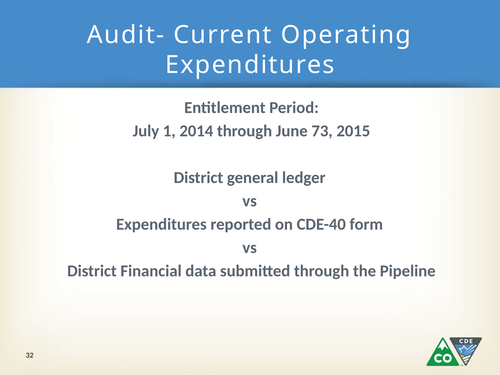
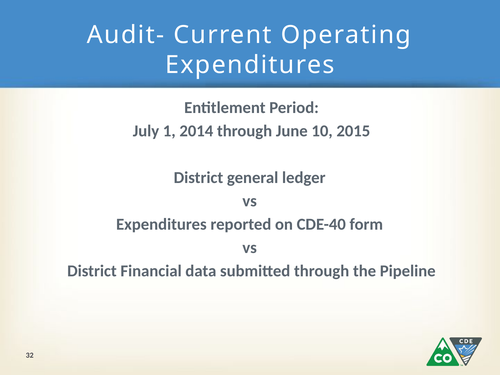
73: 73 -> 10
